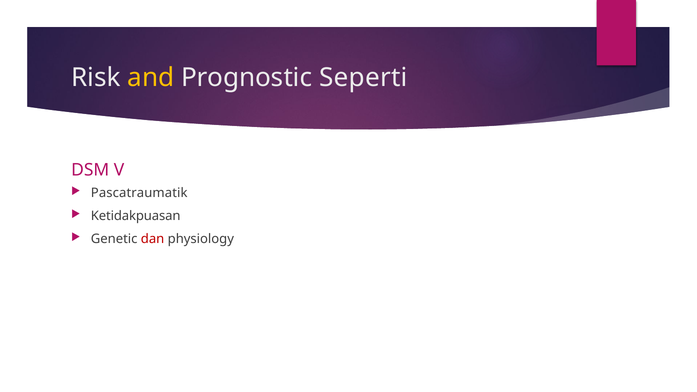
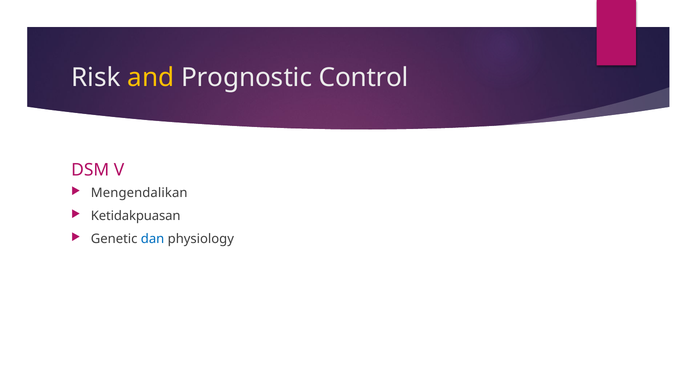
Seperti: Seperti -> Control
Pascatraumatik: Pascatraumatik -> Mengendalikan
dan colour: red -> blue
